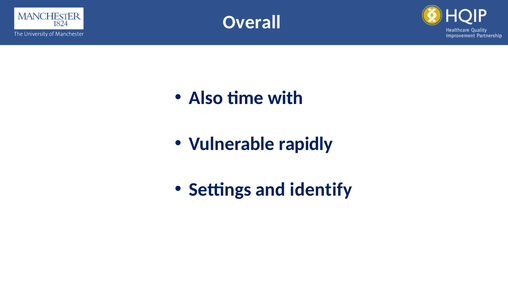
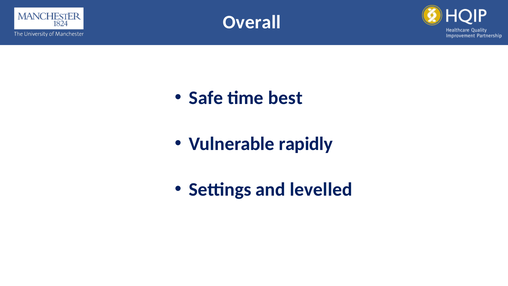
Also: Also -> Safe
with: with -> best
identify: identify -> levelled
